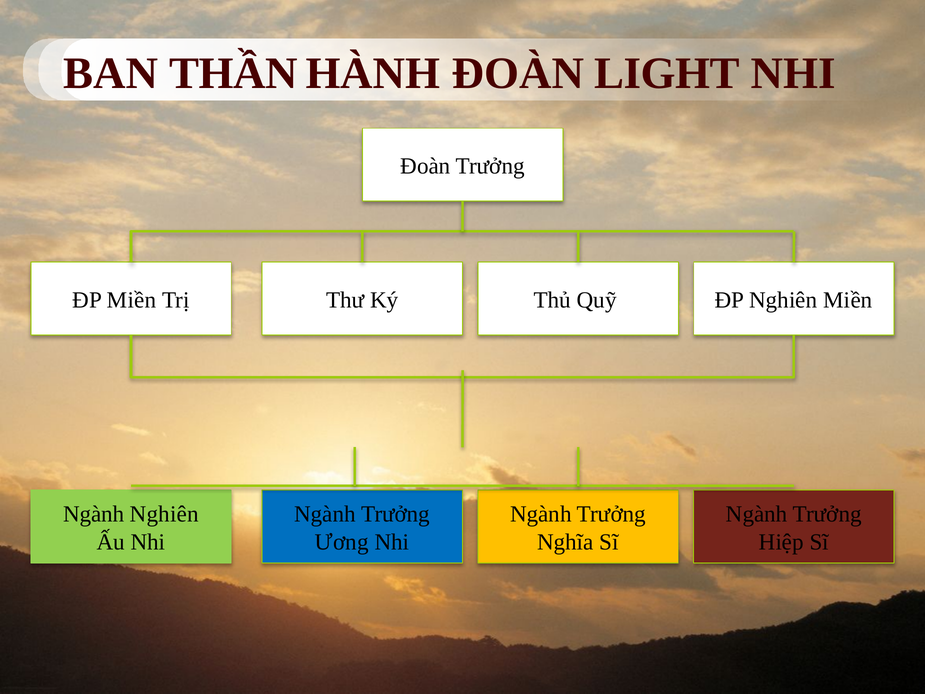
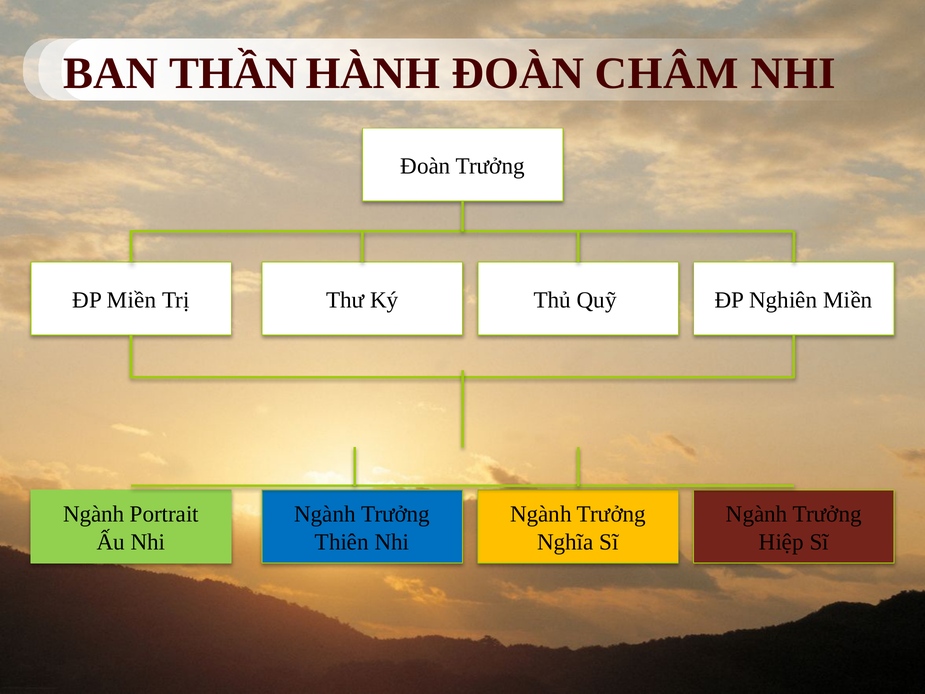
LIGHT: LIGHT -> CHÂM
Ngành Nghiên: Nghiên -> Portrait
Ương: Ương -> Thiên
